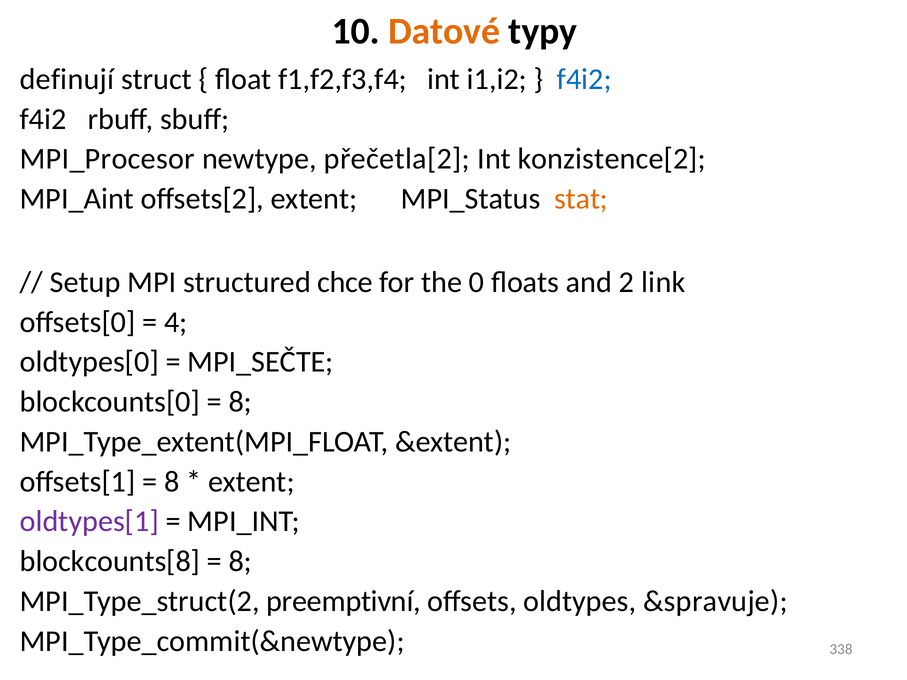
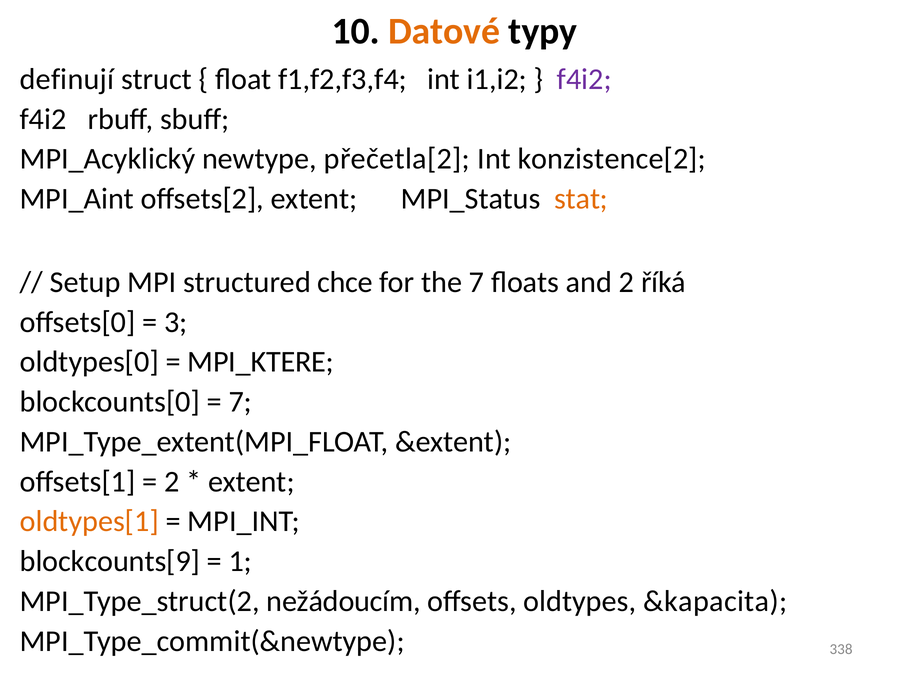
f4i2 at (584, 79) colour: blue -> purple
MPI_Procesor: MPI_Procesor -> MPI_Acyklický
the 0: 0 -> 7
link: link -> říká
4: 4 -> 3
MPI_SEČTE: MPI_SEČTE -> MPI_KTERE
8 at (240, 402): 8 -> 7
8 at (172, 482): 8 -> 2
oldtypes[1 colour: purple -> orange
blockcounts[8: blockcounts[8 -> blockcounts[9
8 at (240, 562): 8 -> 1
preemptivní: preemptivní -> nežádoucím
&spravuje: &spravuje -> &kapacita
